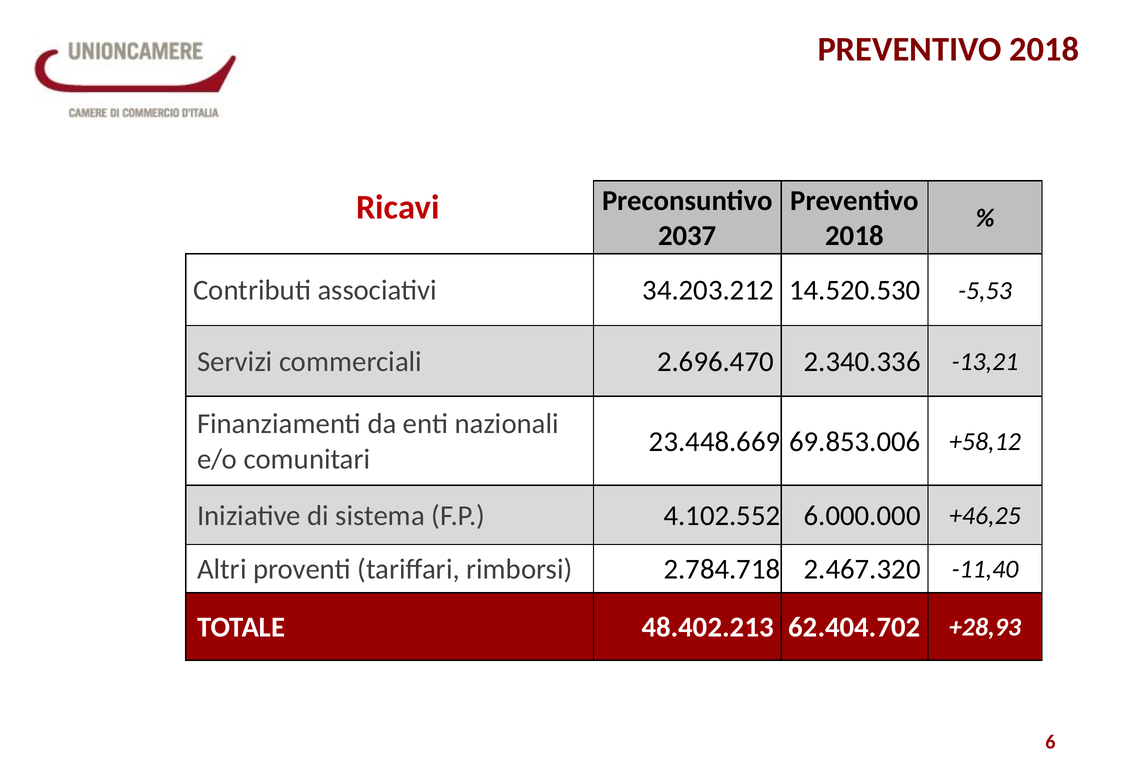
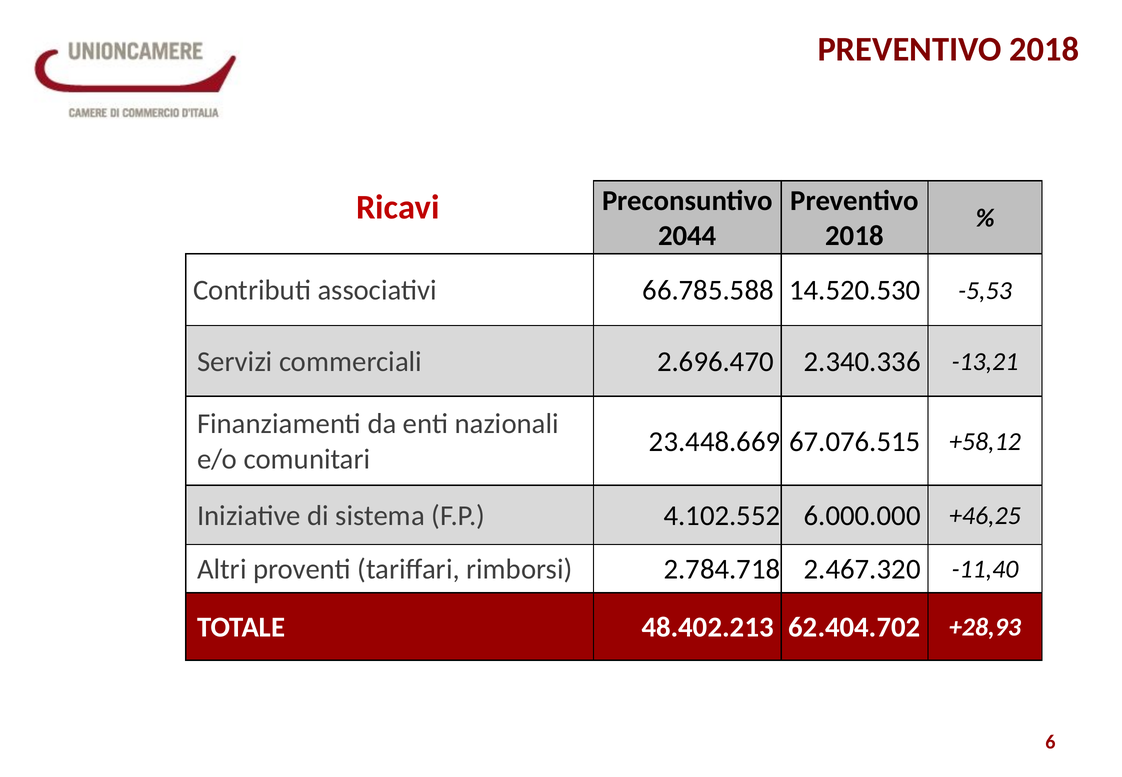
2037: 2037 -> 2044
34.203.212: 34.203.212 -> 66.785.588
69.853.006: 69.853.006 -> 67.076.515
